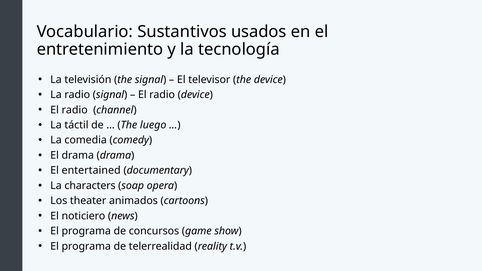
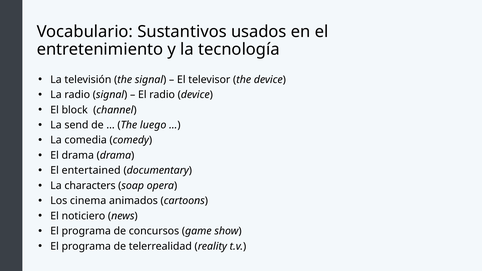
radio at (75, 110): radio -> block
táctil: táctil -> send
theater: theater -> cinema
